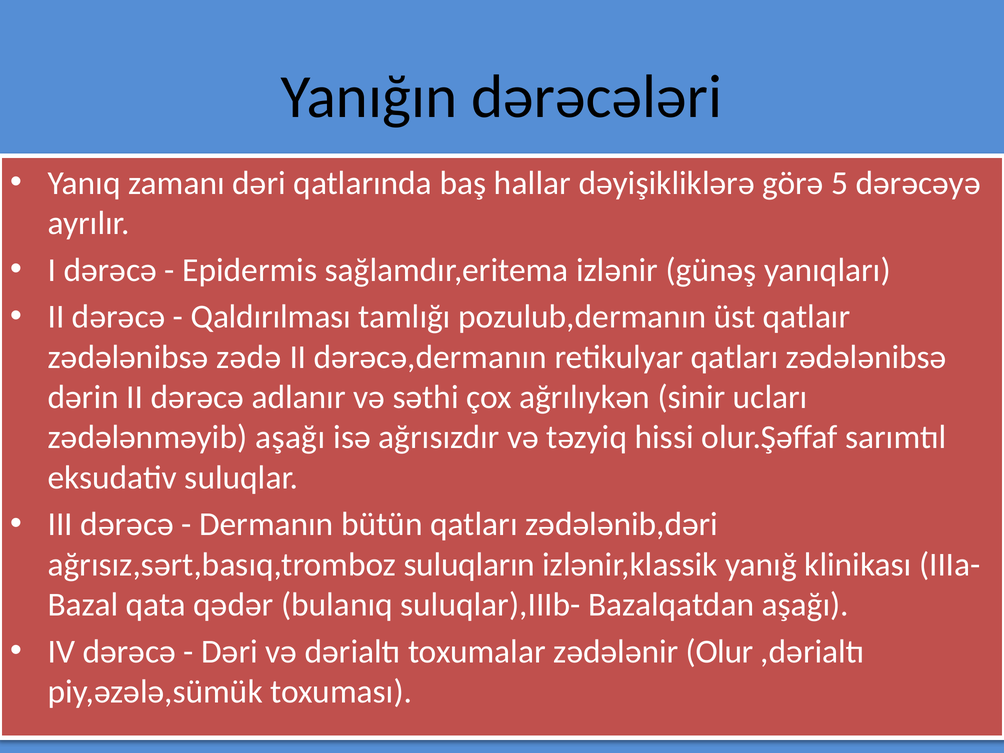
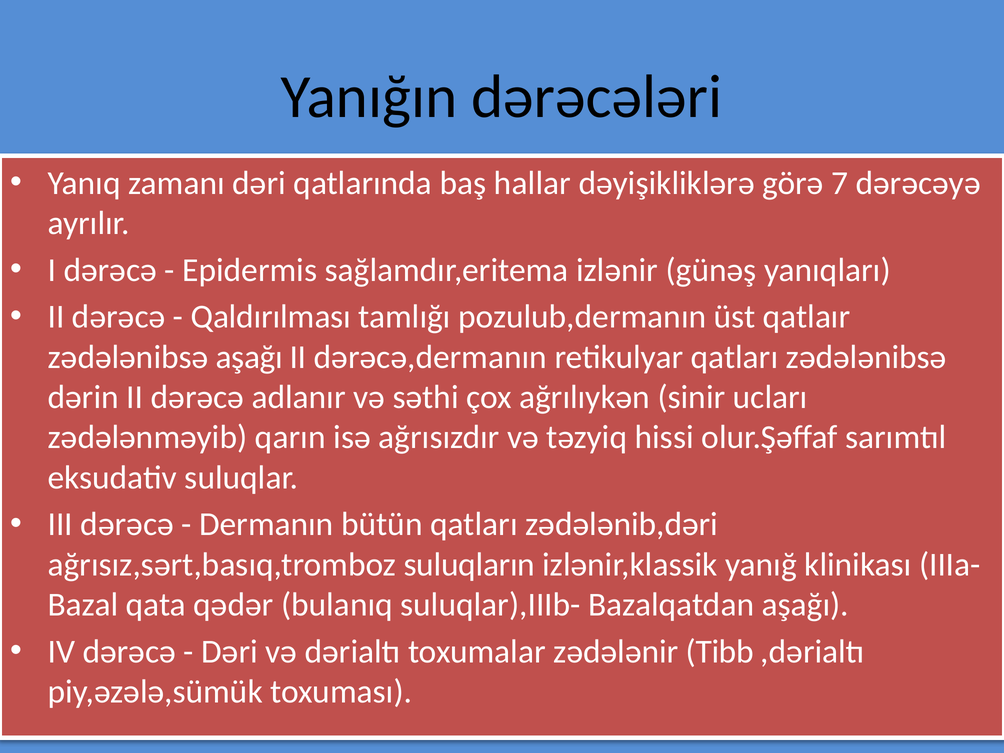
5: 5 -> 7
zədələnibsə zədə: zədə -> aşağı
zədələnməyib aşağı: aşağı -> qarın
Olur: Olur -> Tibb
